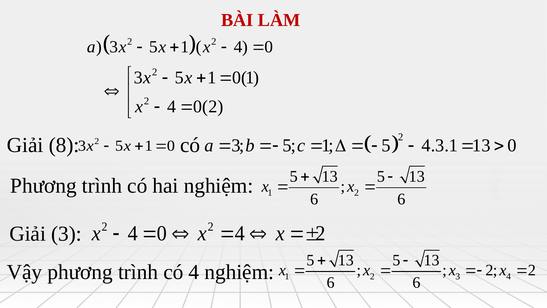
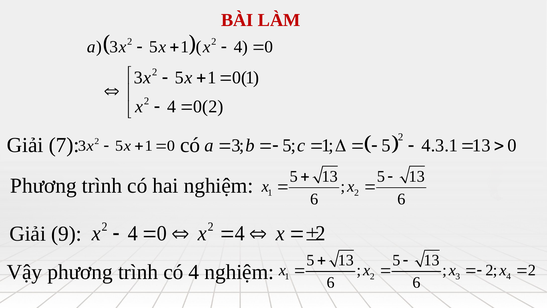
8: 8 -> 7
Giải 3: 3 -> 9
